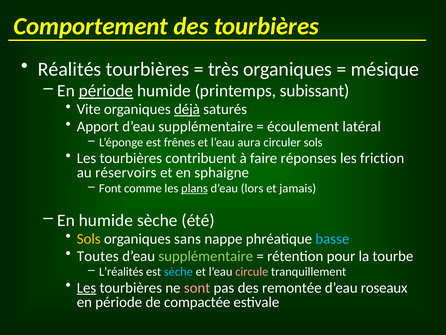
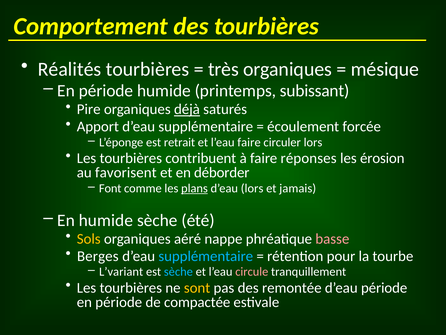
période at (106, 91) underline: present -> none
Vite: Vite -> Pire
latéral: latéral -> forcée
frênes: frênes -> retrait
l’eau aura: aura -> faire
circuler sols: sols -> lors
friction: friction -> érosion
réservoirs: réservoirs -> favorisent
sphaigne: sphaigne -> déborder
sans: sans -> aéré
basse colour: light blue -> pink
Toutes: Toutes -> Berges
supplémentaire at (206, 256) colour: light green -> light blue
L’réalités: L’réalités -> L’variant
Les at (87, 287) underline: present -> none
sont colour: pink -> yellow
d’eau roseaux: roseaux -> période
